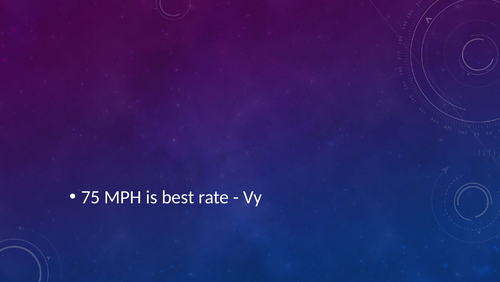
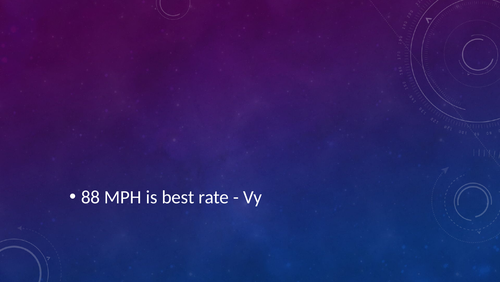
75: 75 -> 88
